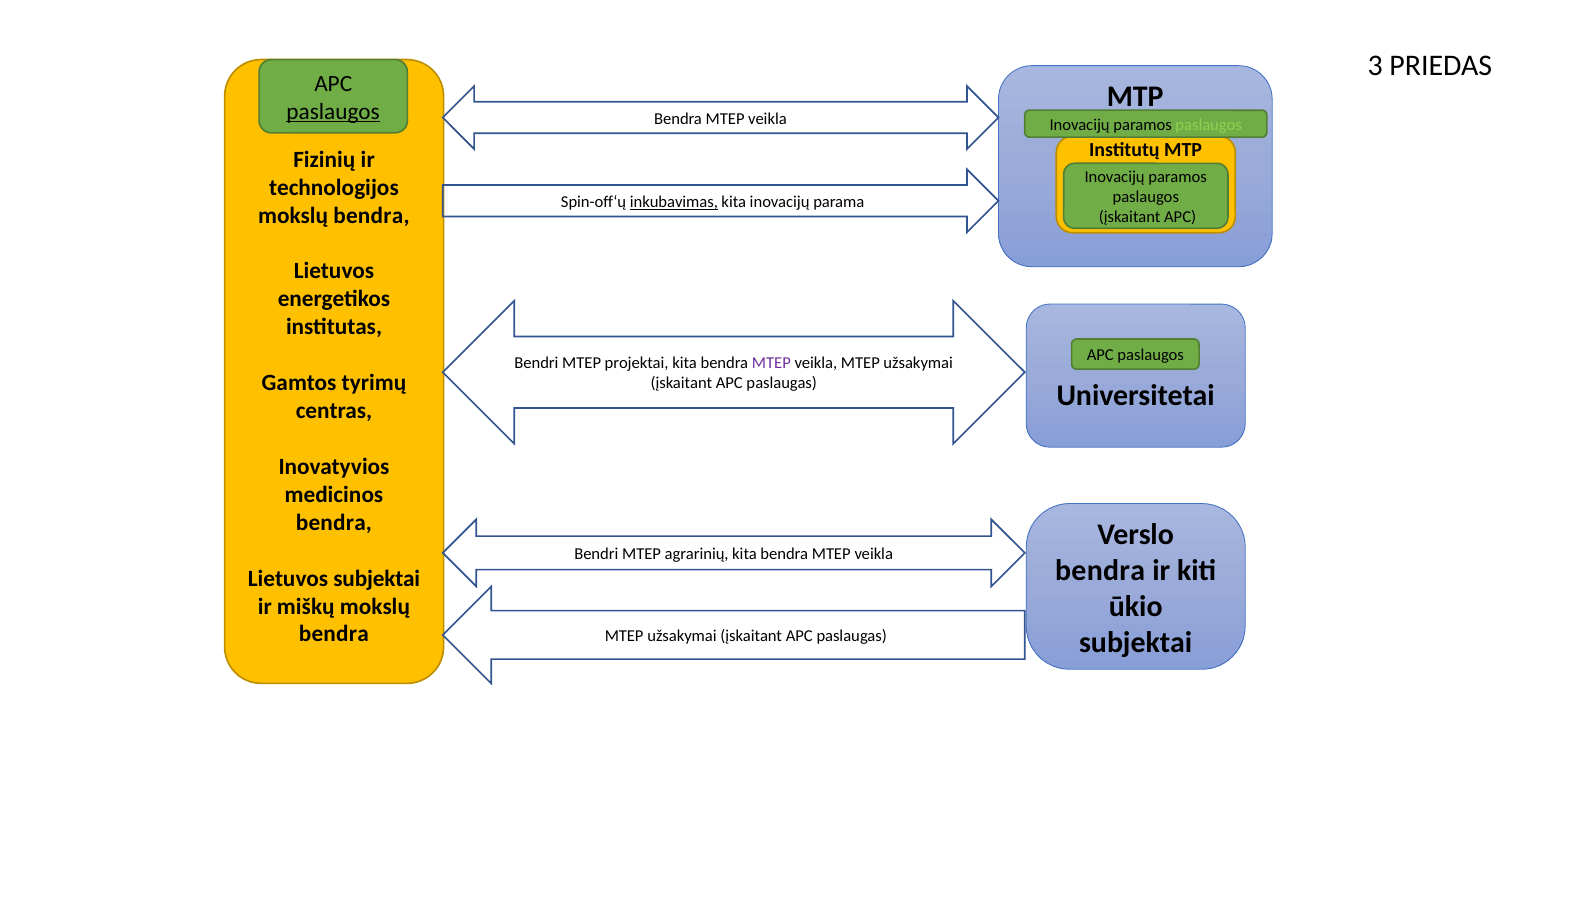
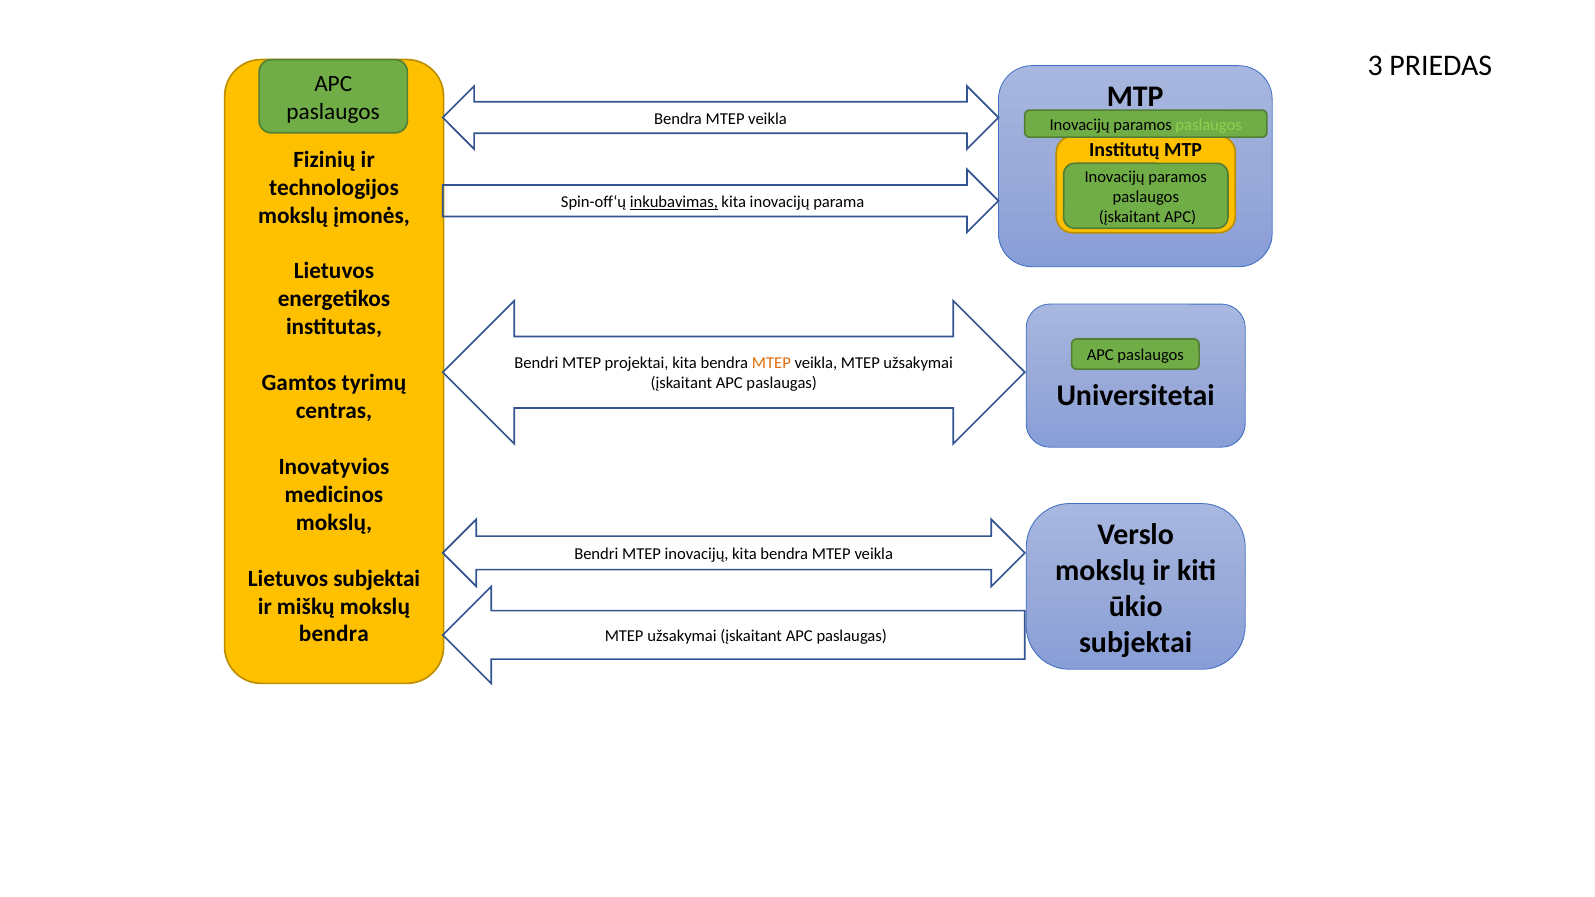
paslaugos at (333, 112) underline: present -> none
bendra at (371, 216): bendra -> įmonės
MTEP at (771, 363) colour: purple -> orange
bendra at (334, 523): bendra -> mokslų
MTEP agrarinių: agrarinių -> inovacijų
bendra at (1100, 571): bendra -> mokslų
